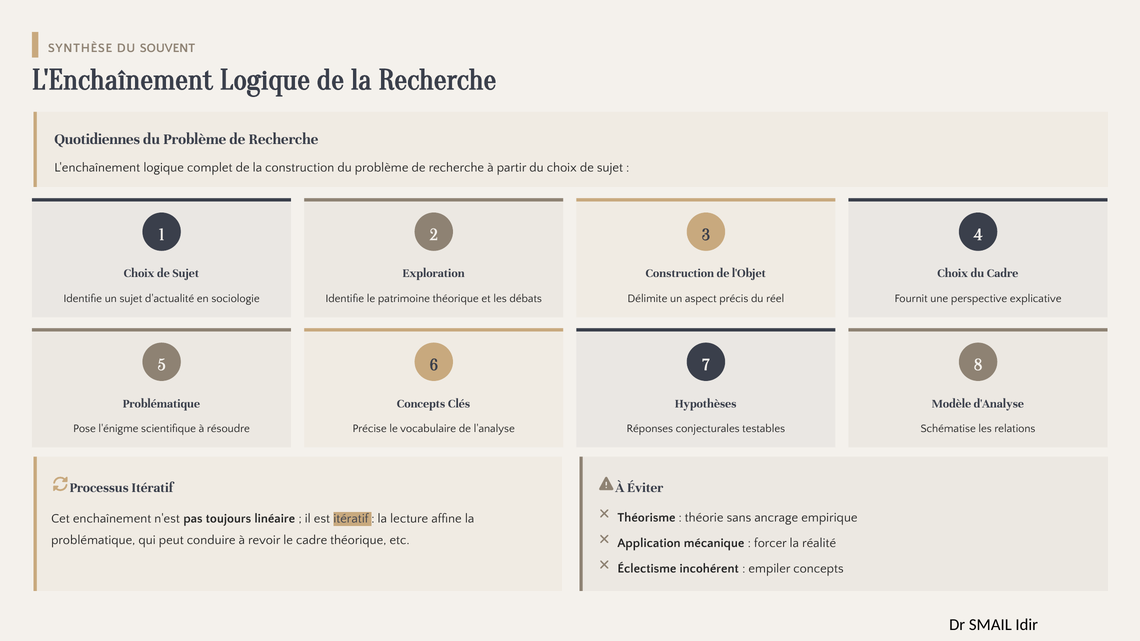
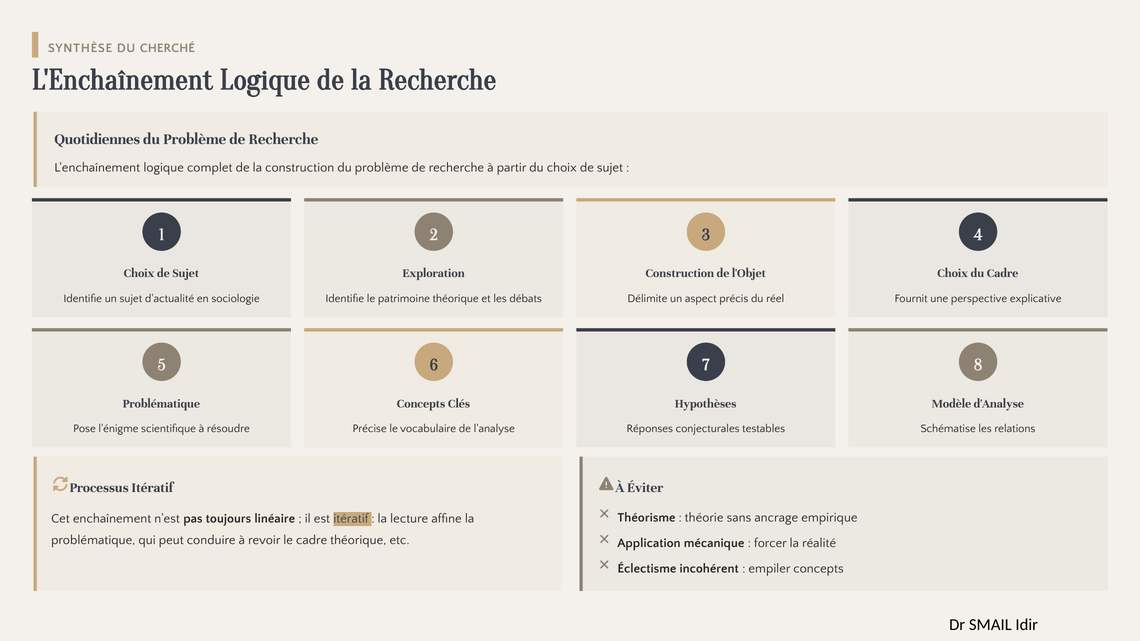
SOUVENT: SOUVENT -> CHERCHÉ
